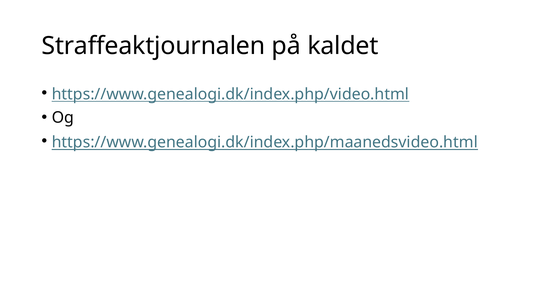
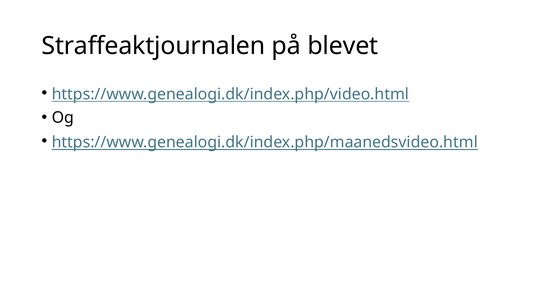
kaldet: kaldet -> blevet
